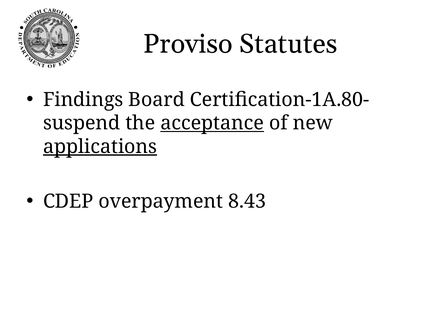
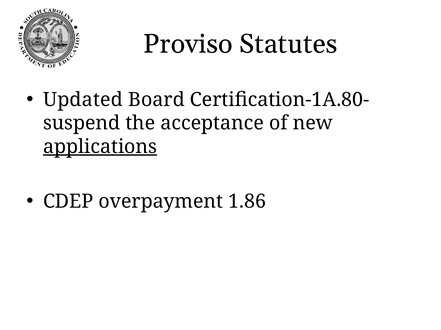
Findings: Findings -> Updated
acceptance underline: present -> none
8.43: 8.43 -> 1.86
